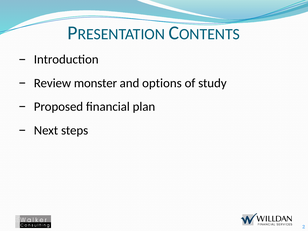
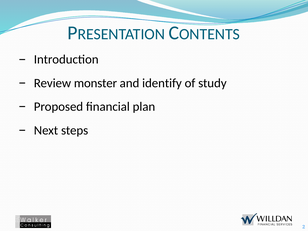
options: options -> identify
